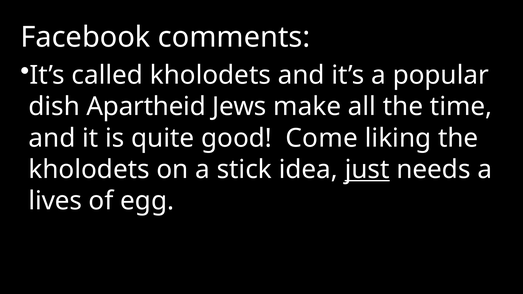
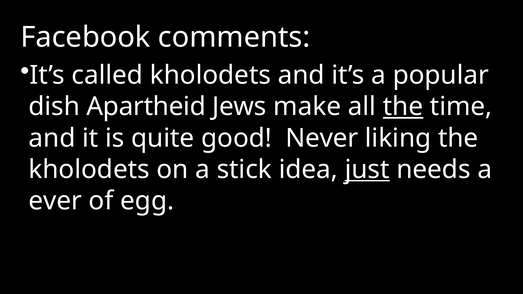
the at (403, 107) underline: none -> present
Come: Come -> Never
lives: lives -> ever
